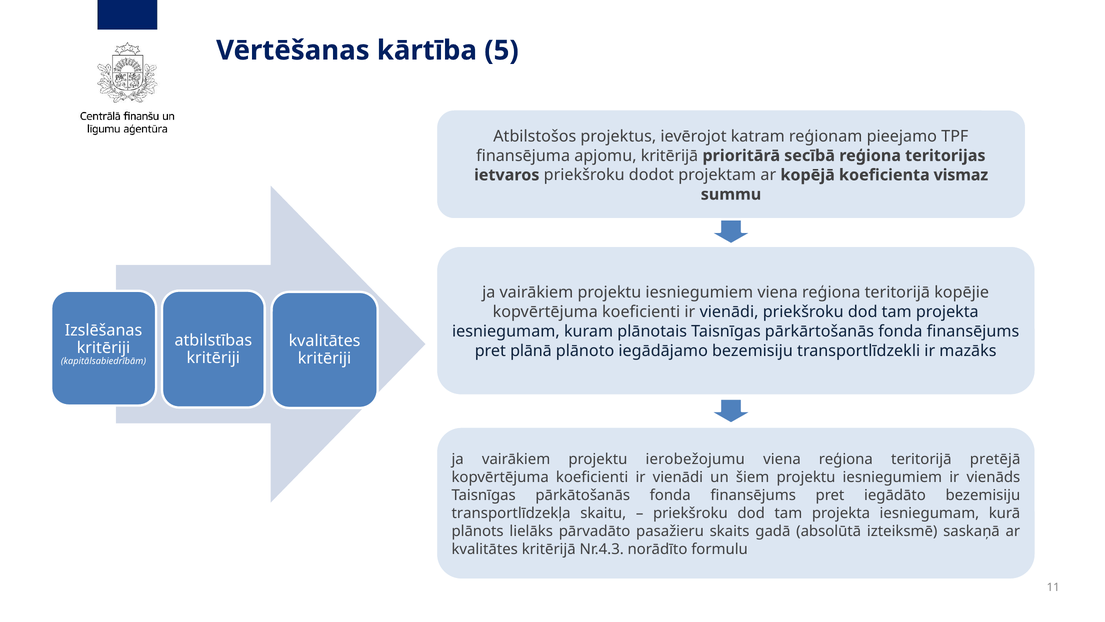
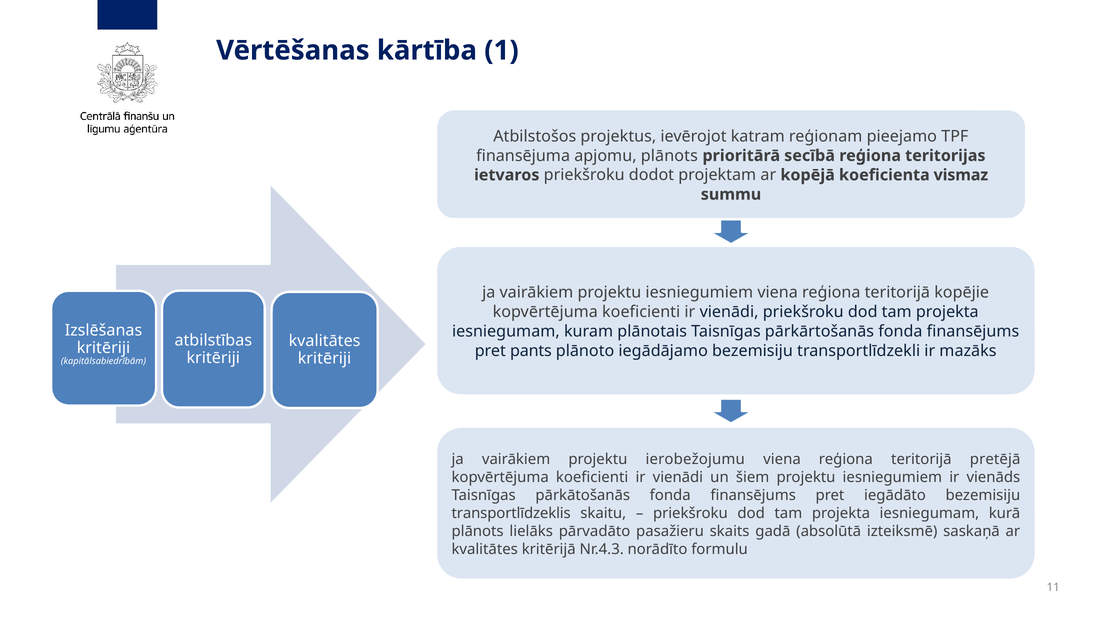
5: 5 -> 1
apjomu kritērijā: kritērijā -> plānots
plānā: plānā -> pants
transportlīdzekļa: transportlīdzekļa -> transportlīdzeklis
